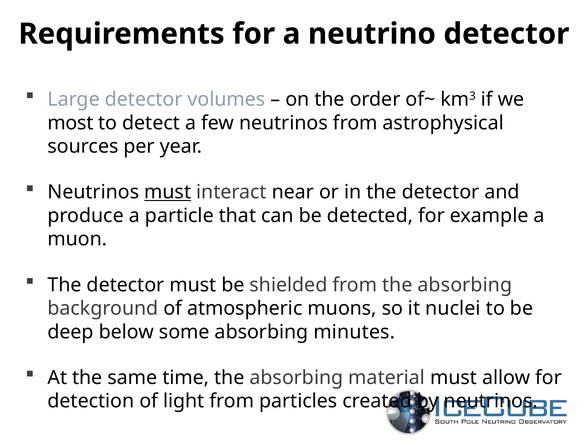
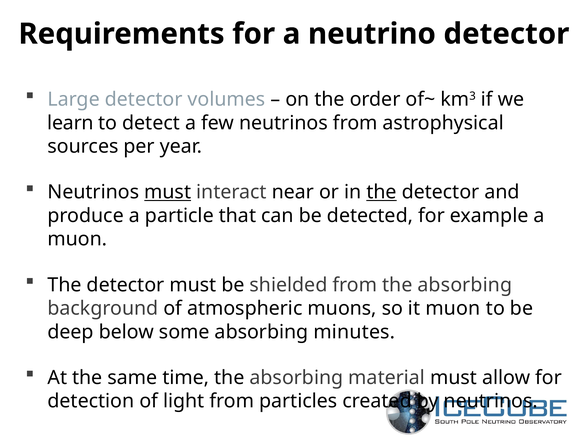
most: most -> learn
the at (382, 192) underline: none -> present
it nuclei: nuclei -> muon
